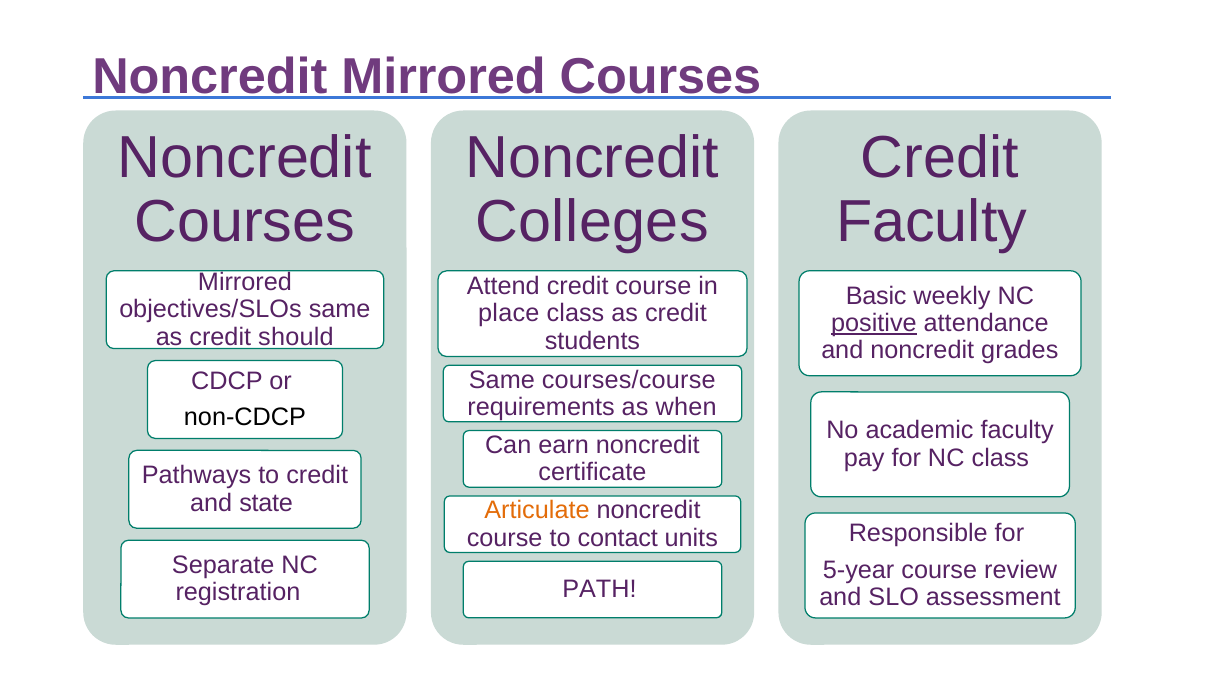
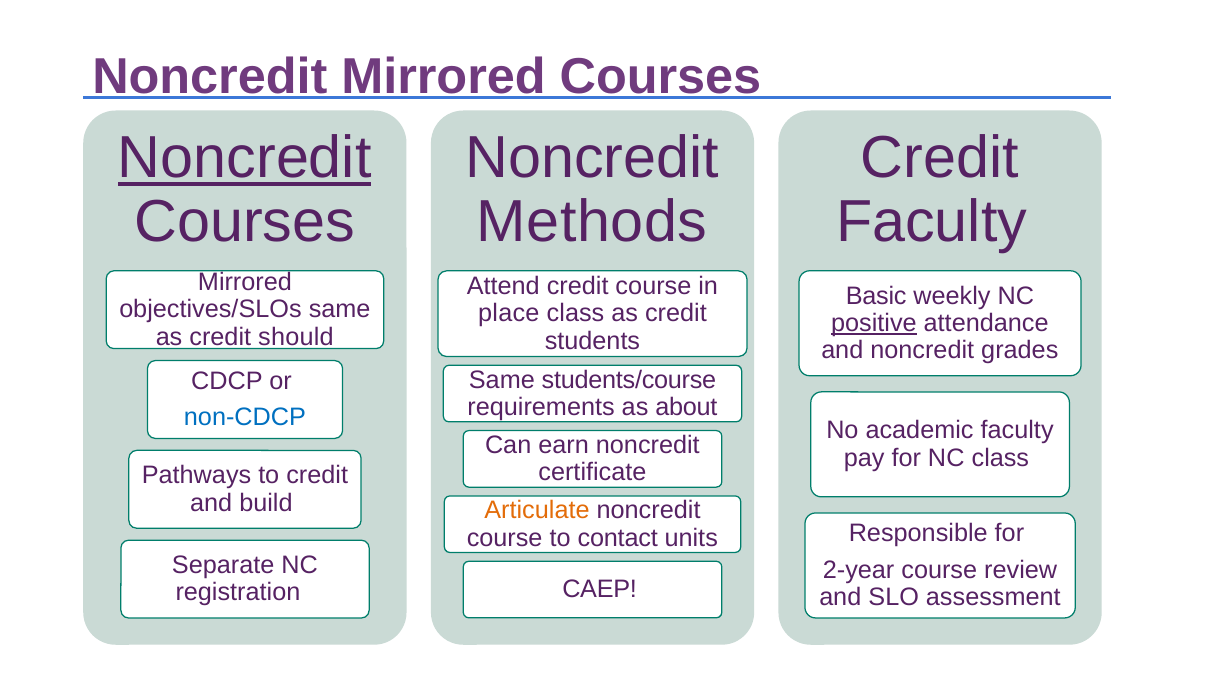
Noncredit at (245, 158) underline: none -> present
Colleges: Colleges -> Methods
courses/course: courses/course -> students/course
when: when -> about
non-CDCP colour: black -> blue
state: state -> build
5-year: 5-year -> 2-year
PATH: PATH -> CAEP
